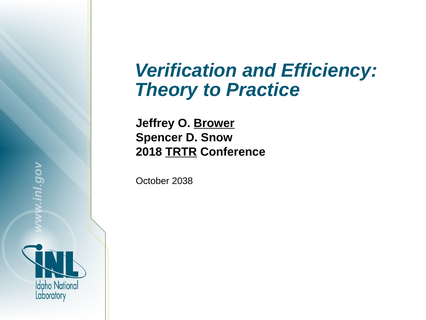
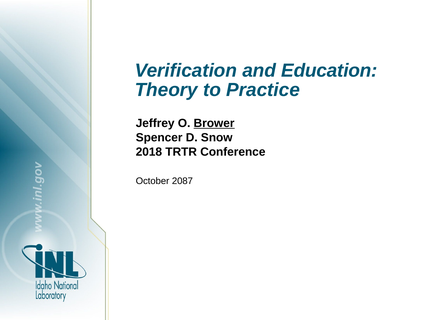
Efficiency: Efficiency -> Education
TRTR underline: present -> none
2038: 2038 -> 2087
